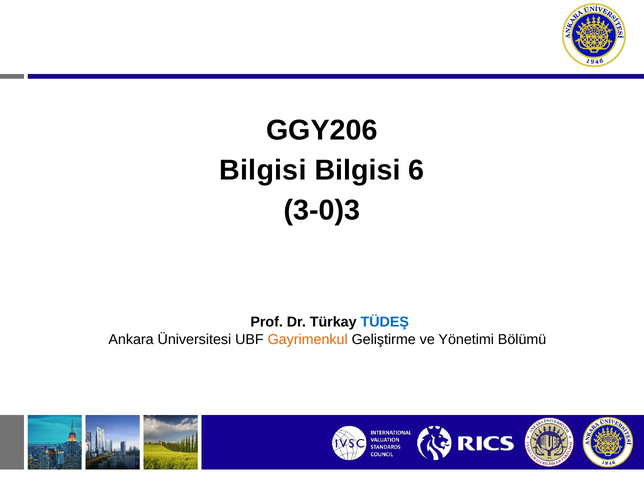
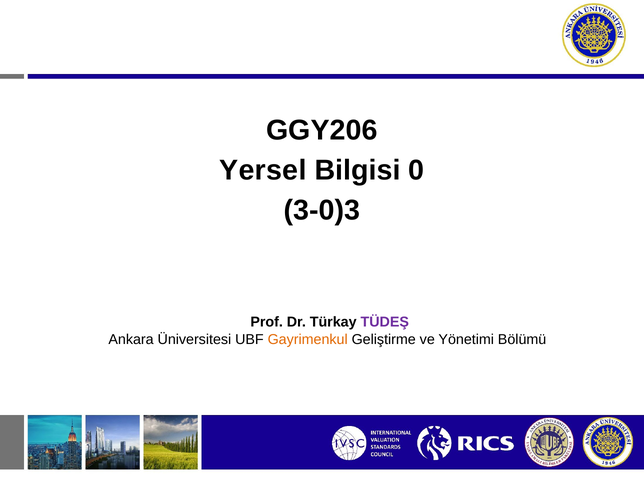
Bilgisi at (263, 170): Bilgisi -> Yersel
6: 6 -> 0
TÜDEŞ colour: blue -> purple
